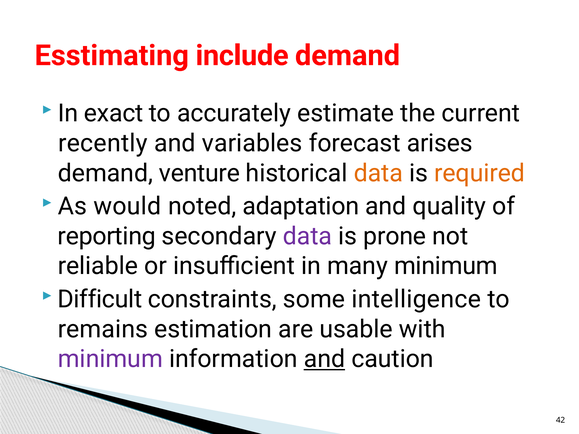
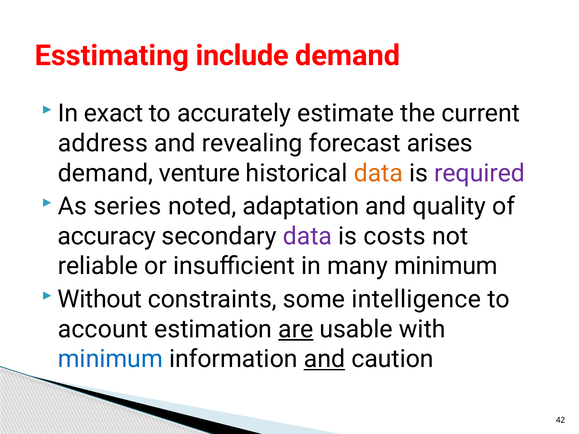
recently: recently -> address
variables: variables -> revealing
required colour: orange -> purple
would: would -> series
reporting: reporting -> accuracy
prone: prone -> costs
Difficult: Difficult -> Without
remains: remains -> account
are underline: none -> present
minimum at (110, 359) colour: purple -> blue
